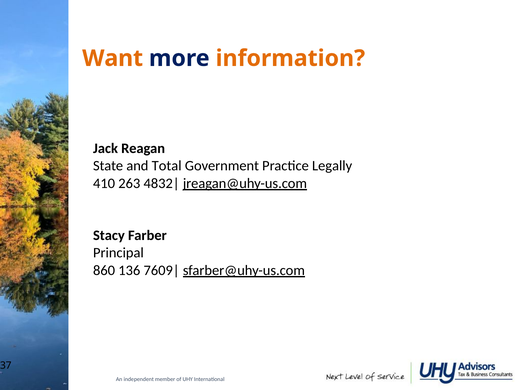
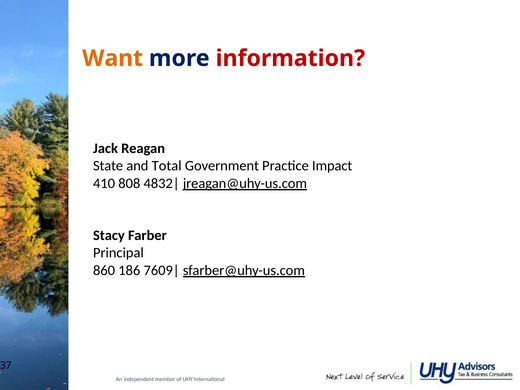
information colour: orange -> red
Legally: Legally -> Impact
263: 263 -> 808
136: 136 -> 186
